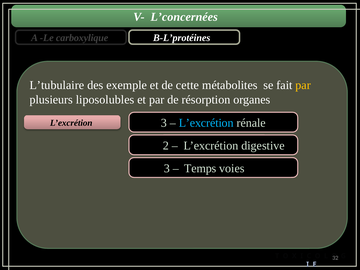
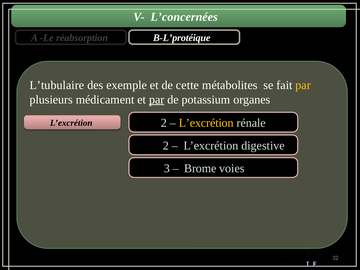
B-L’protéines: B-L’protéines -> B-L’protéique
Le carboxylique: carboxylique -> réabsorption
liposolubles: liposolubles -> médicament
par at (157, 100) underline: none -> present
résorption: résorption -> potassium
L’excrétion 3: 3 -> 2
L’excrétion at (206, 123) colour: light blue -> yellow
Temps: Temps -> Brome
